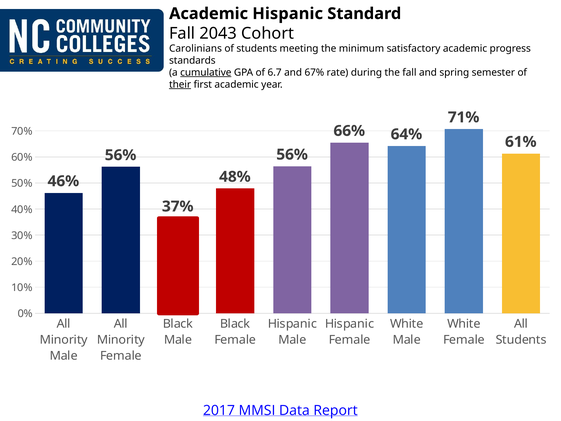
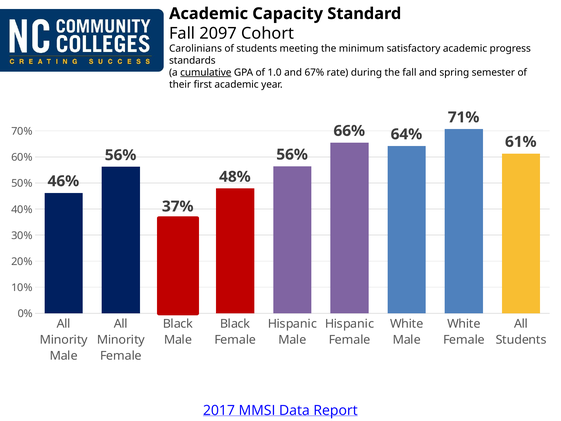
Academic Hispanic: Hispanic -> Capacity
2043: 2043 -> 2097
6.7: 6.7 -> 1.0
their underline: present -> none
